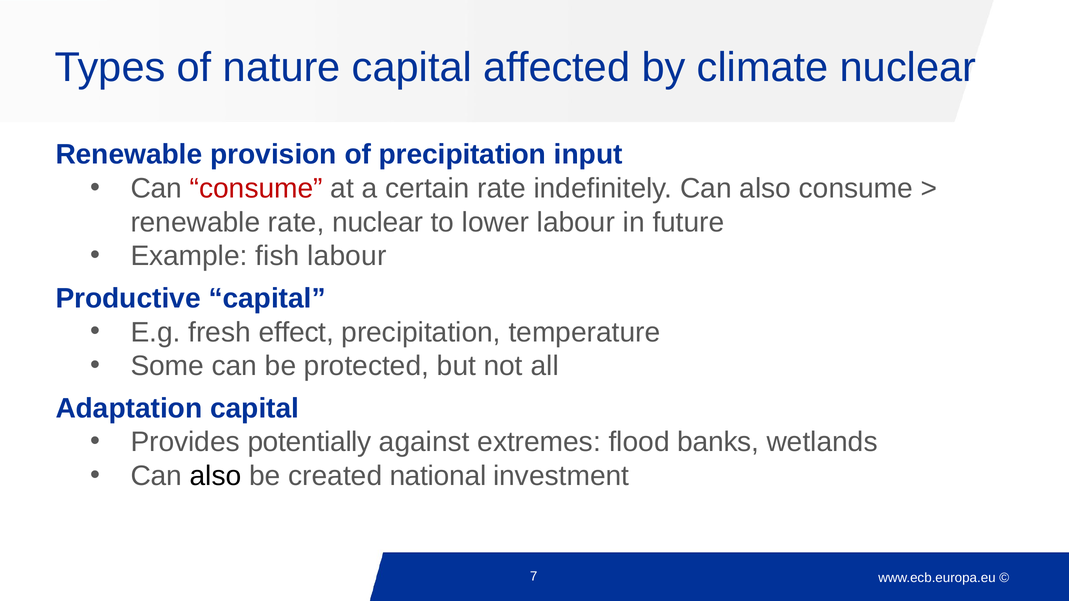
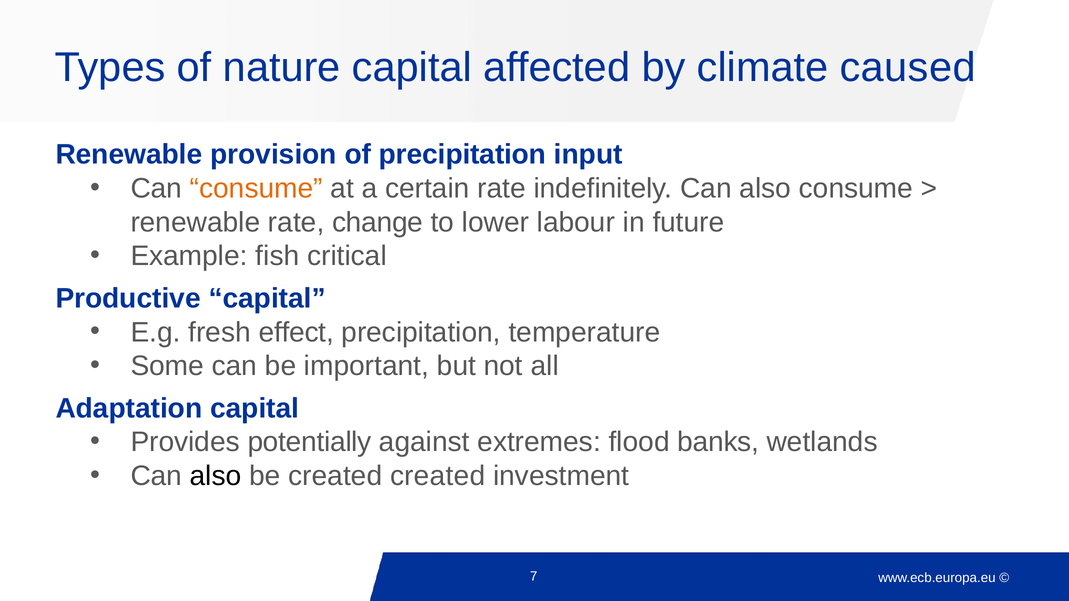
climate nuclear: nuclear -> caused
consume at (256, 189) colour: red -> orange
rate nuclear: nuclear -> change
fish labour: labour -> critical
protected: protected -> important
created national: national -> created
